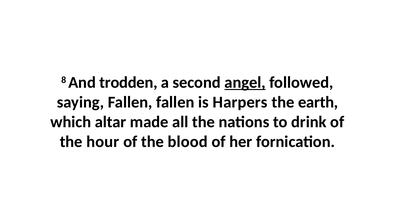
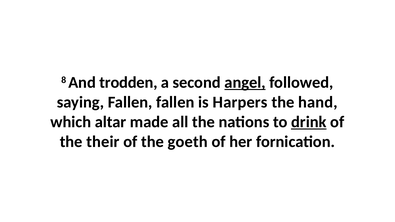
earth: earth -> hand
drink underline: none -> present
hour: hour -> their
blood: blood -> goeth
